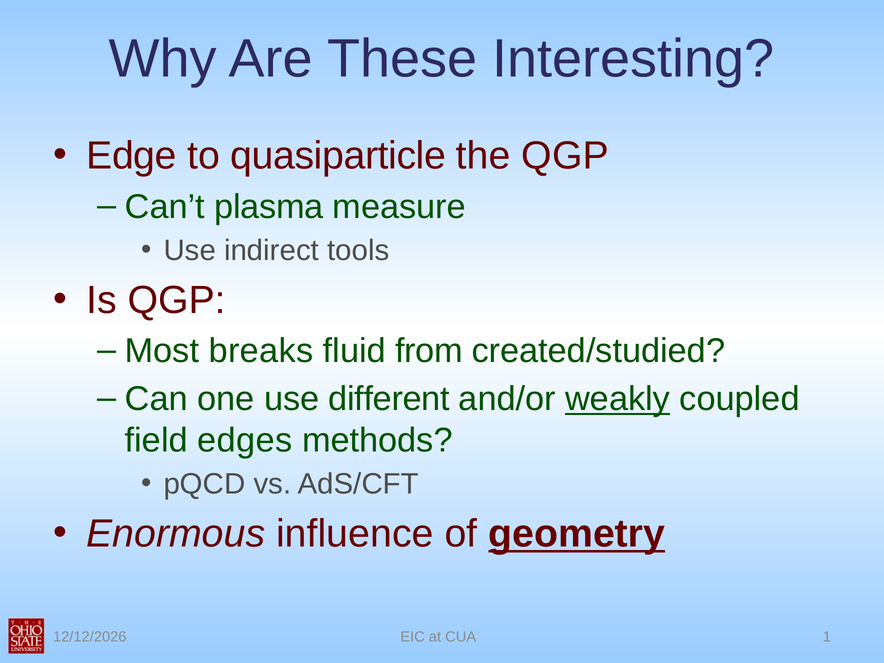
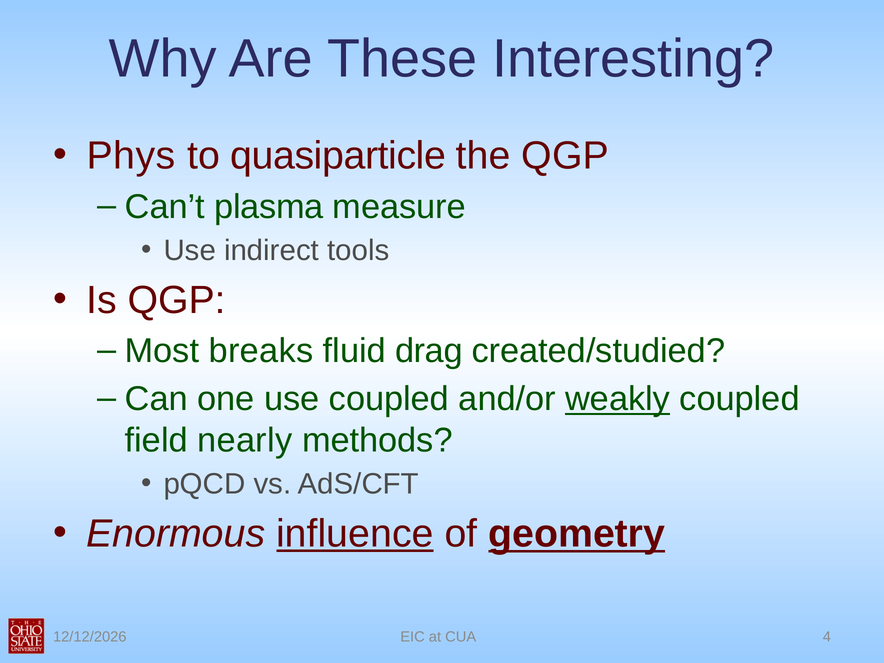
Edge: Edge -> Phys
from: from -> drag
use different: different -> coupled
edges: edges -> nearly
influence underline: none -> present
1: 1 -> 4
